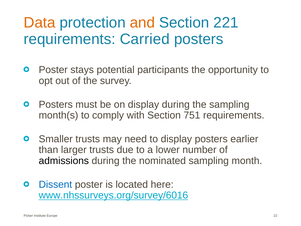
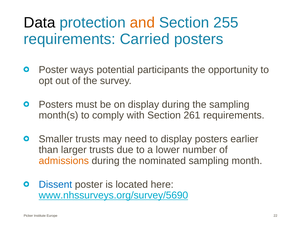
Data colour: orange -> black
221: 221 -> 255
stays: stays -> ways
751: 751 -> 261
admissions colour: black -> orange
www.nhssurveys.org/survey/6016: www.nhssurveys.org/survey/6016 -> www.nhssurveys.org/survey/5690
